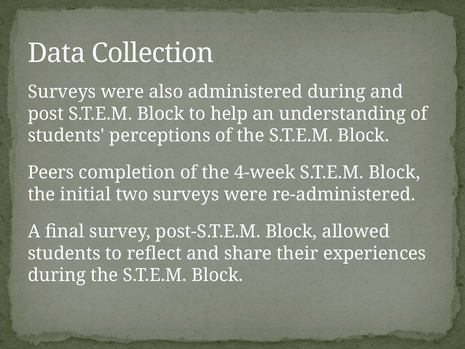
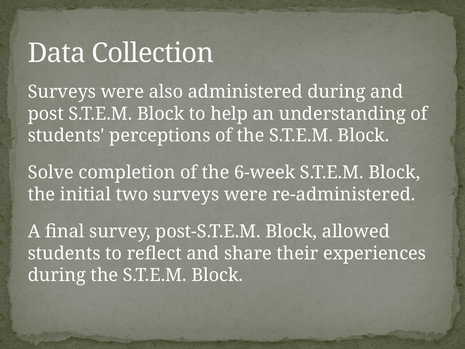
Peers: Peers -> Solve
4-week: 4-week -> 6-week
